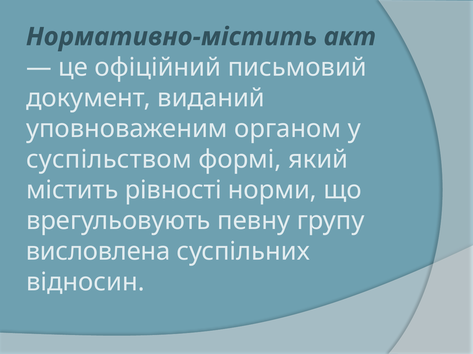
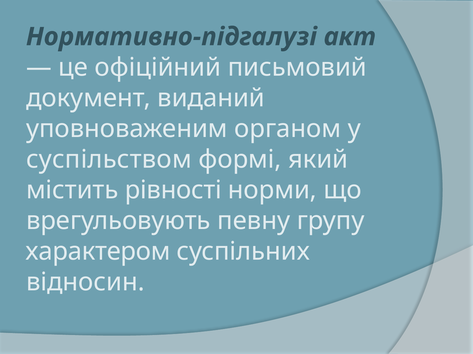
Нормативно-містить: Нормативно-містить -> Нормативно-підгалузі
висловлена: висловлена -> характером
